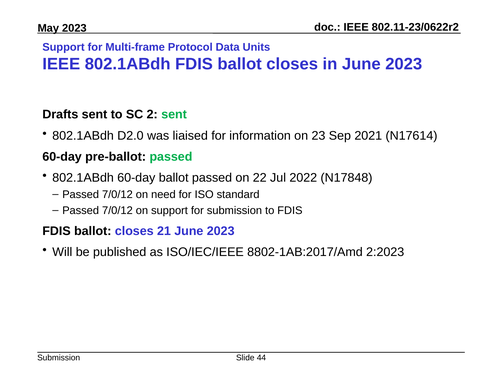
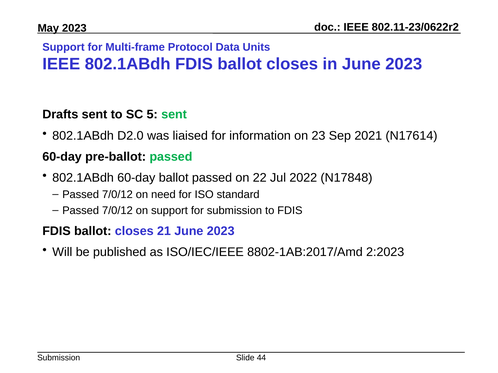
2: 2 -> 5
